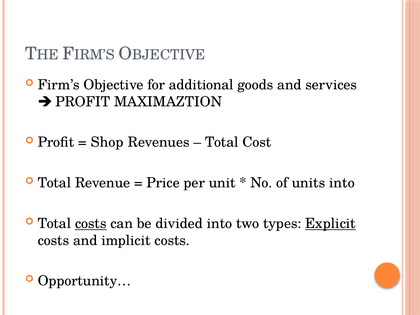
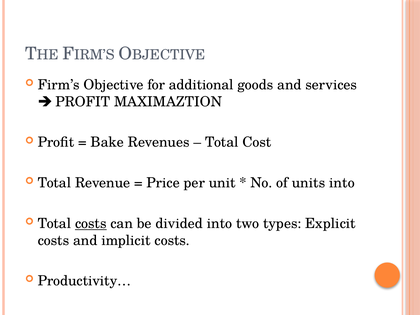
Shop: Shop -> Bake
Explicit underline: present -> none
Opportunity…: Opportunity… -> Productivity…
